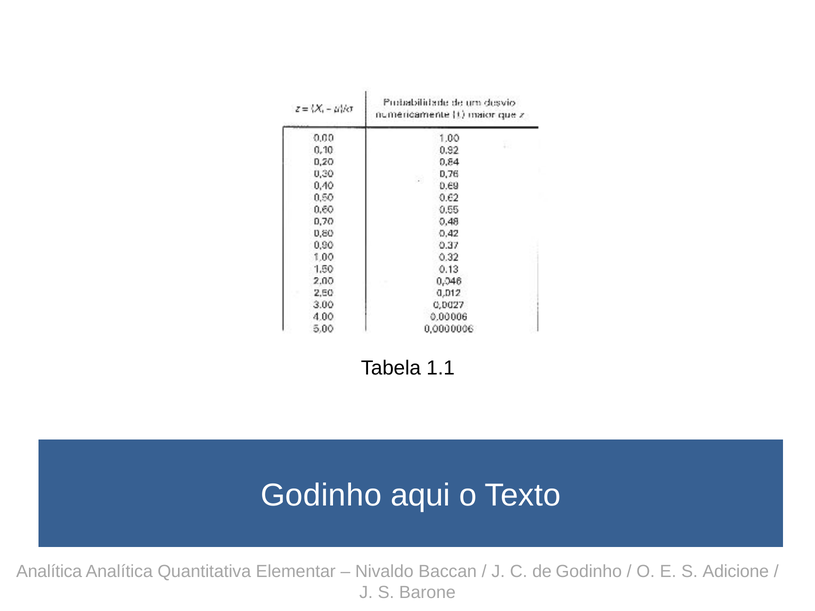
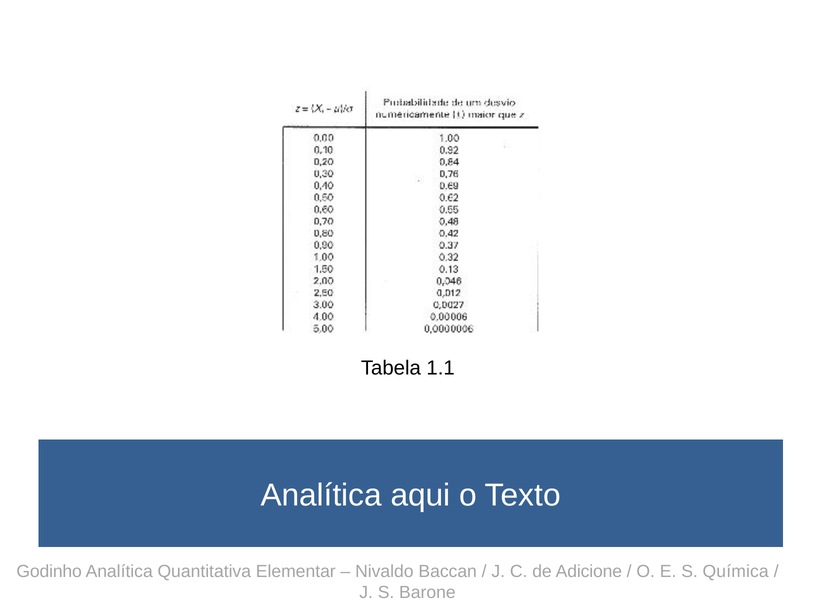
Godinho at (321, 496): Godinho -> Analítica
Analítica at (49, 572): Analítica -> Godinho
de Godinho: Godinho -> Adicione
Adicione: Adicione -> Química
